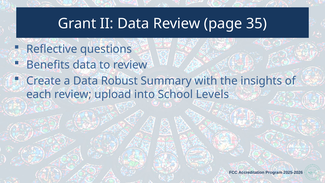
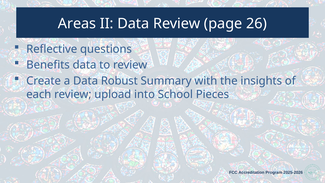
Grant: Grant -> Areas
35: 35 -> 26
Levels: Levels -> Pieces
